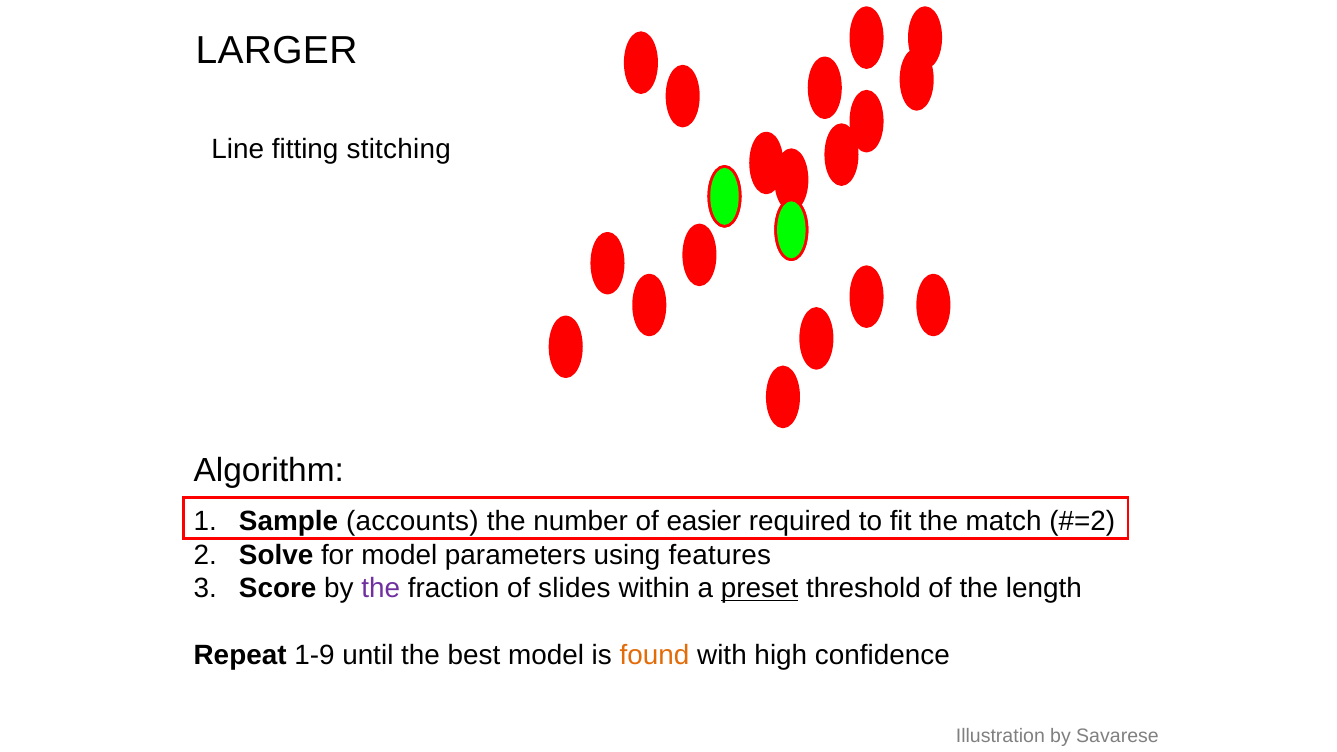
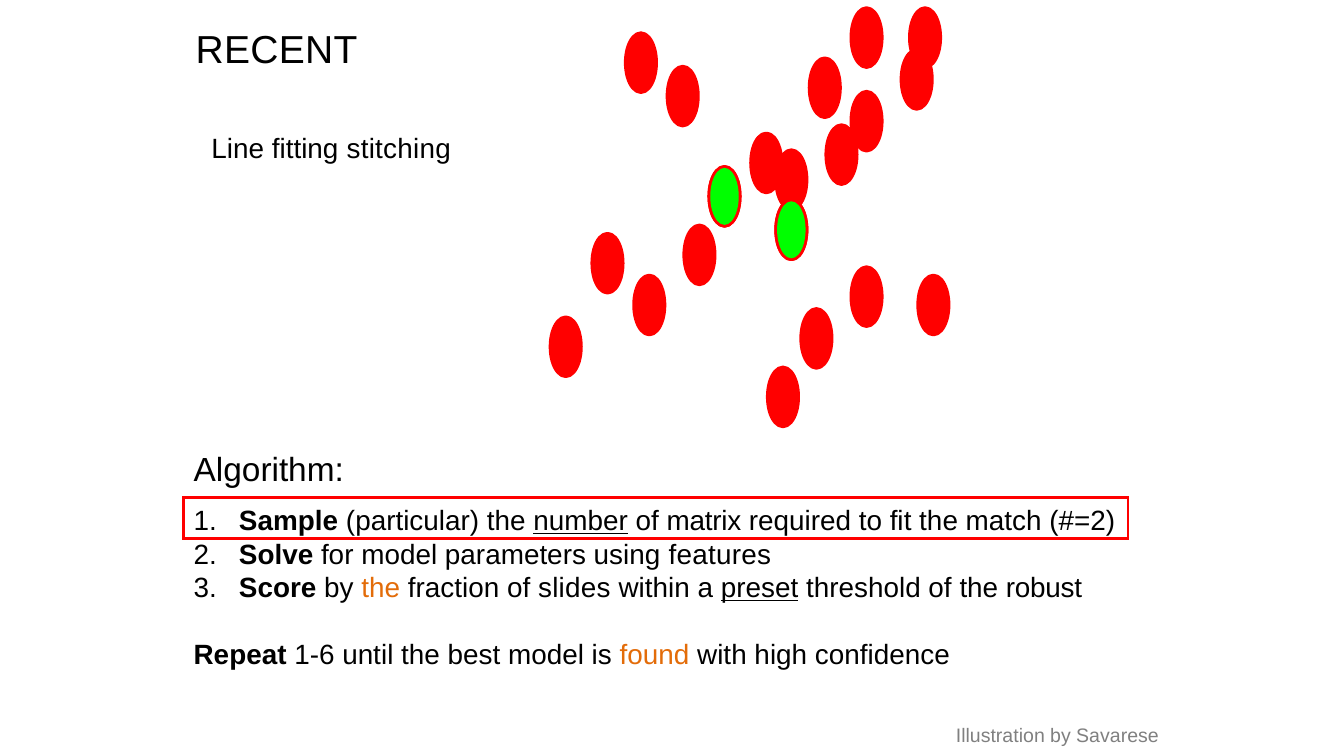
LARGER: LARGER -> RECENT
accounts: accounts -> particular
number underline: none -> present
easier: easier -> matrix
the at (381, 589) colour: purple -> orange
length: length -> robust
1-9: 1-9 -> 1-6
